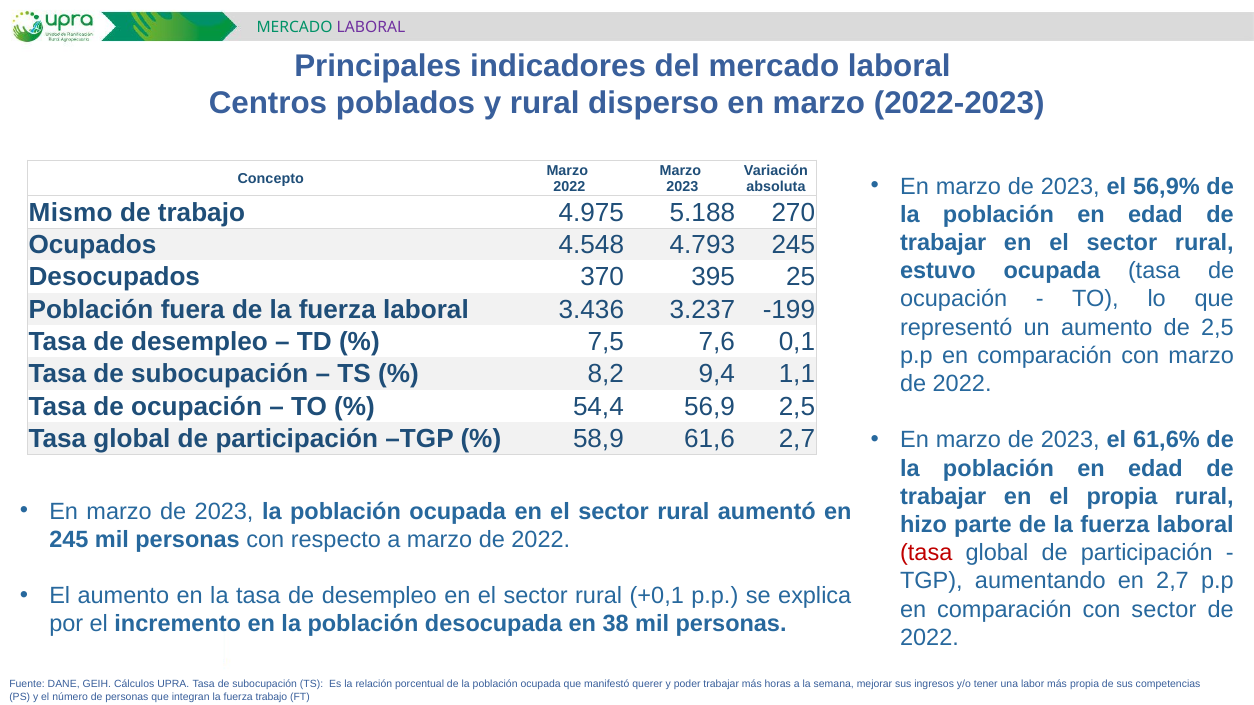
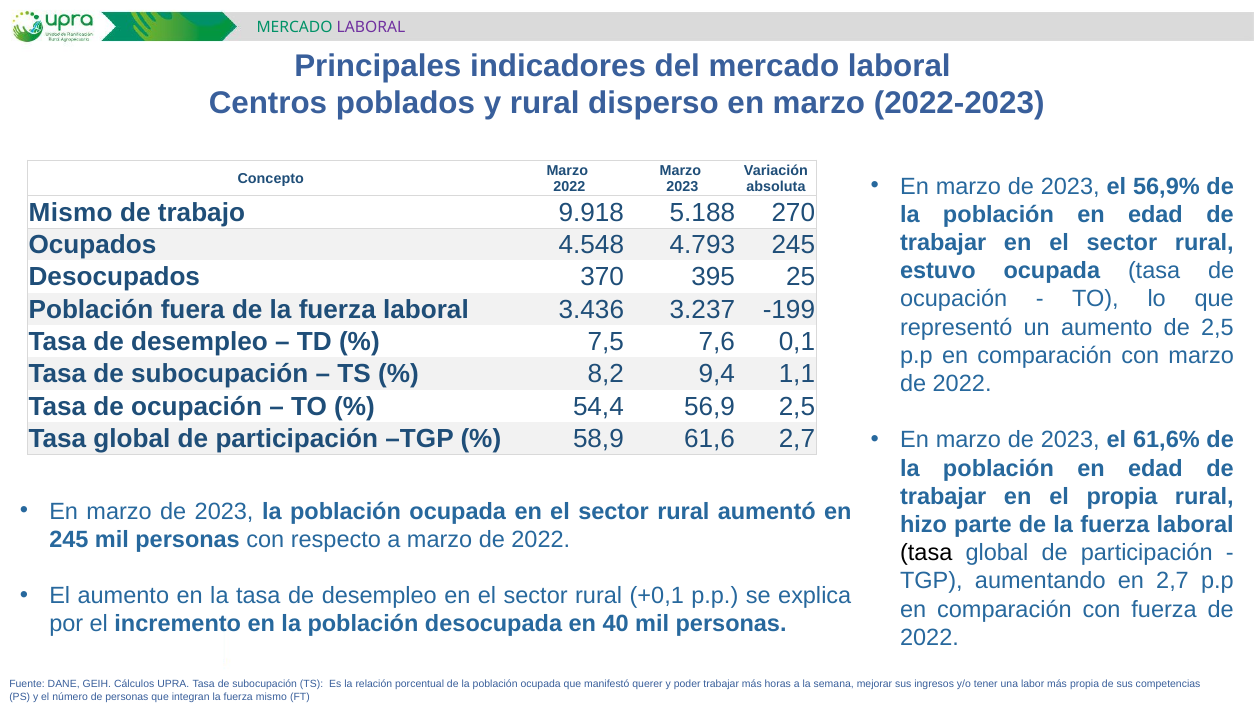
4.975: 4.975 -> 9.918
tasa at (926, 553) colour: red -> black
con sector: sector -> fuerza
38: 38 -> 40
fuerza trabajo: trabajo -> mismo
